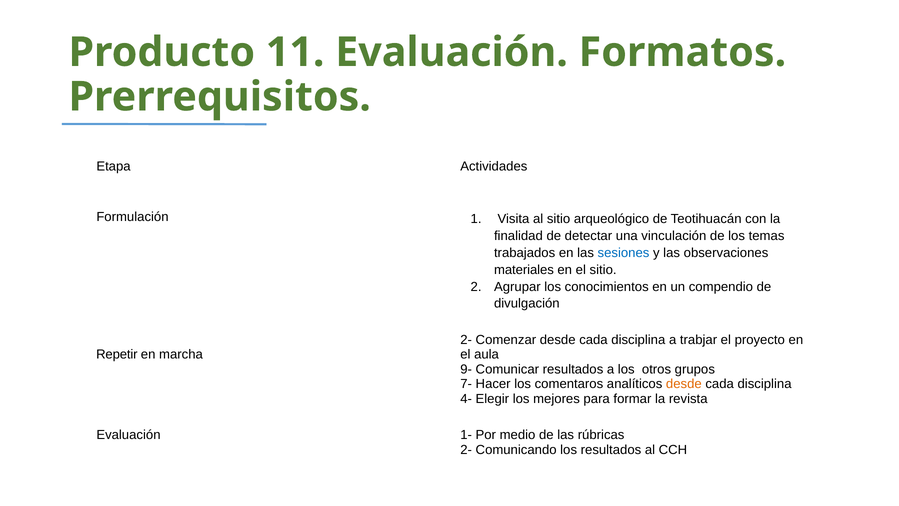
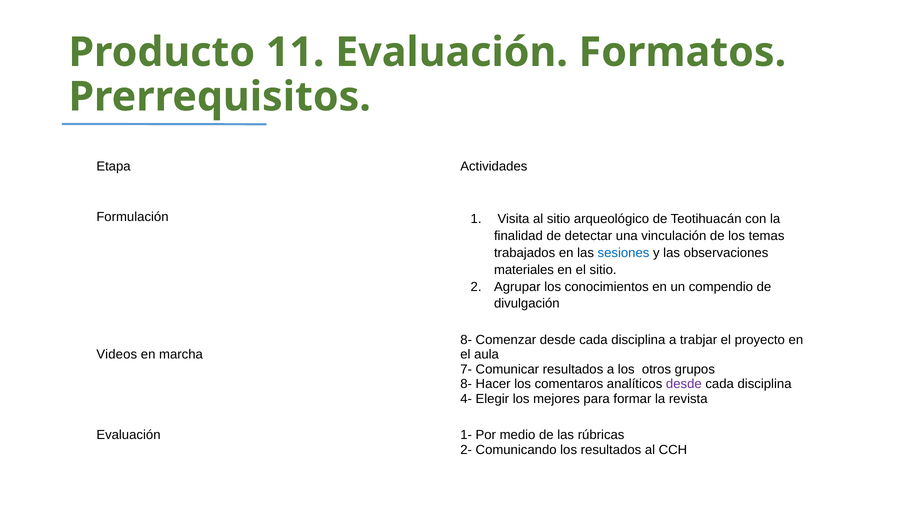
2- at (466, 340): 2- -> 8-
Repetir: Repetir -> Videos
9-: 9- -> 7-
7- at (466, 384): 7- -> 8-
desde at (684, 384) colour: orange -> purple
